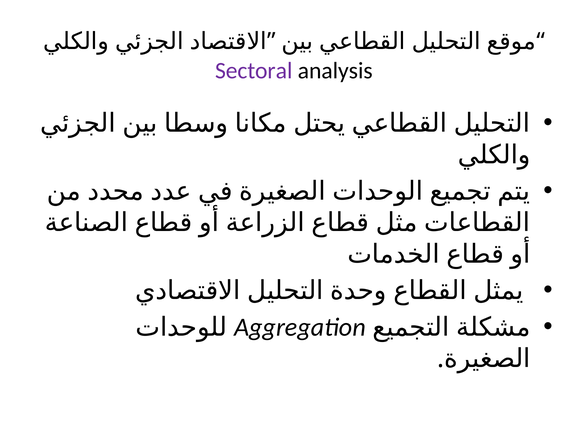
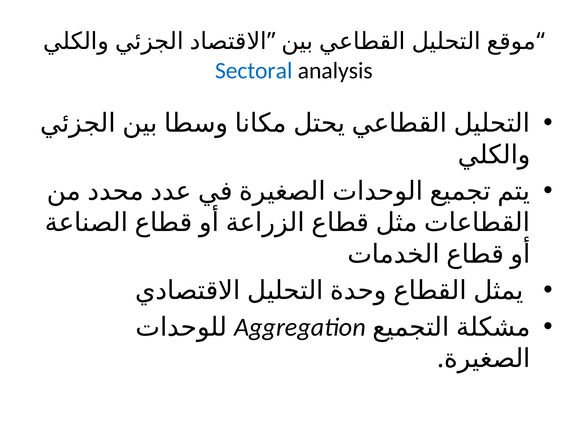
Sectoral colour: purple -> blue
